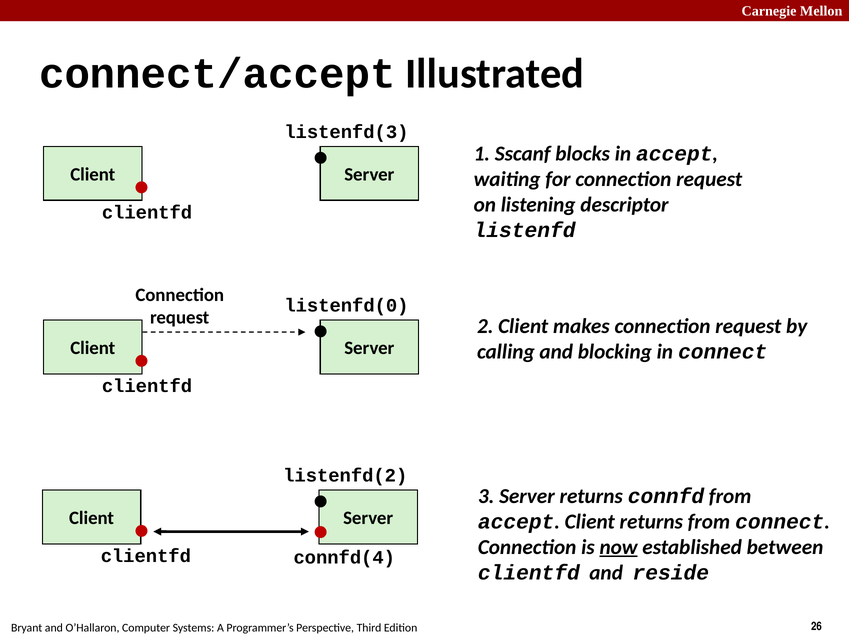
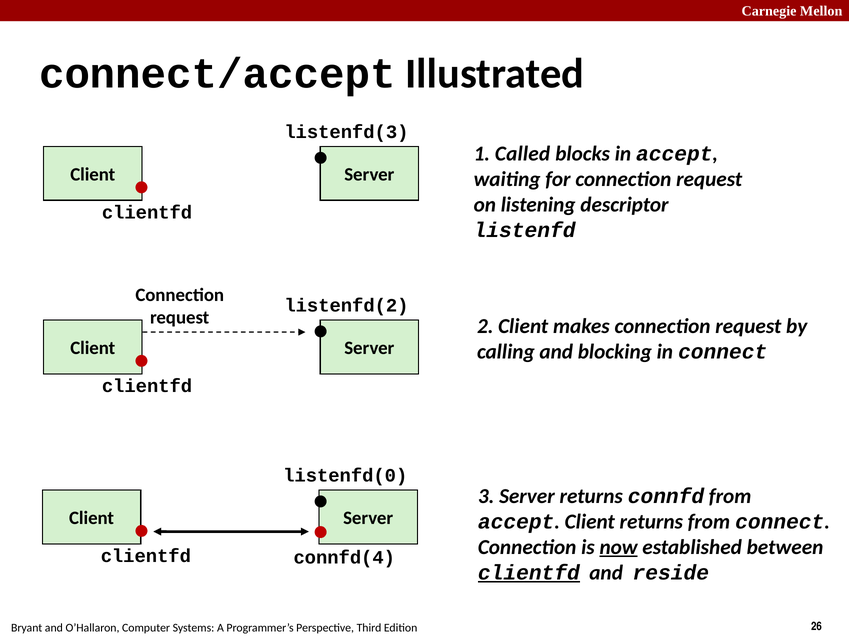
Sscanf: Sscanf -> Called
listenfd(0: listenfd(0 -> listenfd(2
listenfd(2: listenfd(2 -> listenfd(0
clientfd at (529, 572) underline: none -> present
